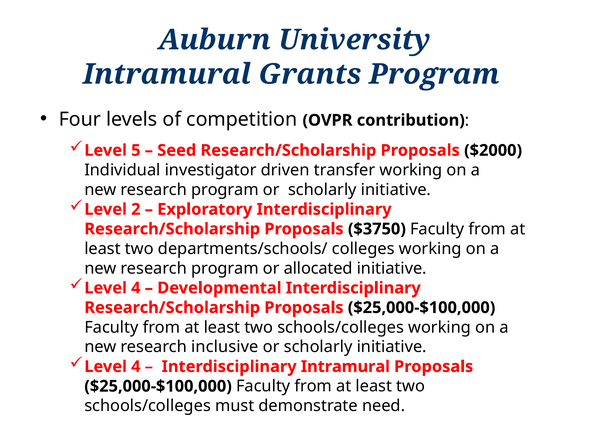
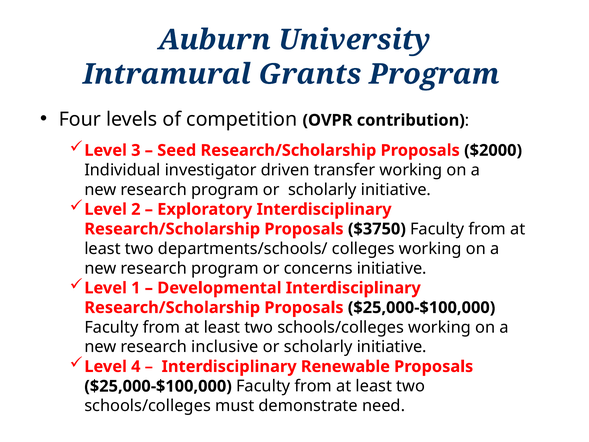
5: 5 -> 3
allocated: allocated -> concerns
4 at (136, 288): 4 -> 1
Interdisciplinary Intramural: Intramural -> Renewable
